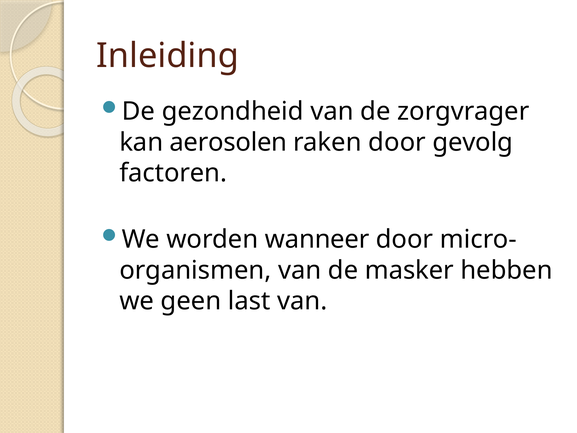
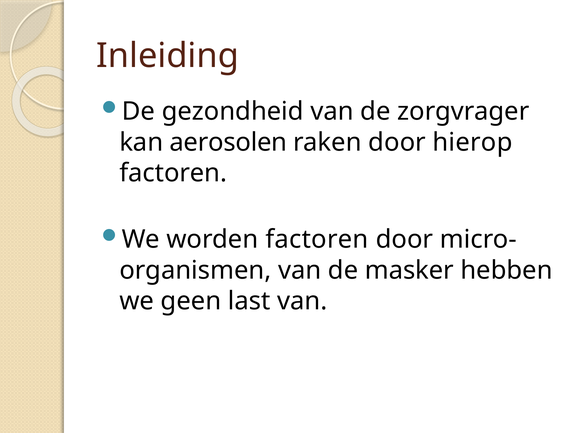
gevolg: gevolg -> hierop
worden wanneer: wanneer -> factoren
